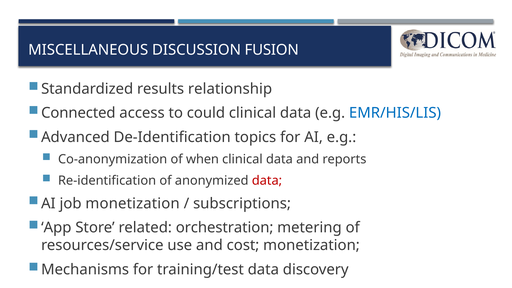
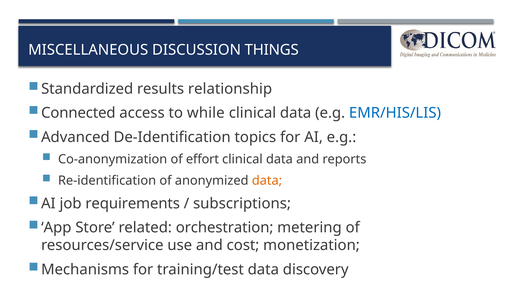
FUSION: FUSION -> THINGS
could: could -> while
when: when -> effort
data at (267, 180) colour: red -> orange
job monetization: monetization -> requirements
